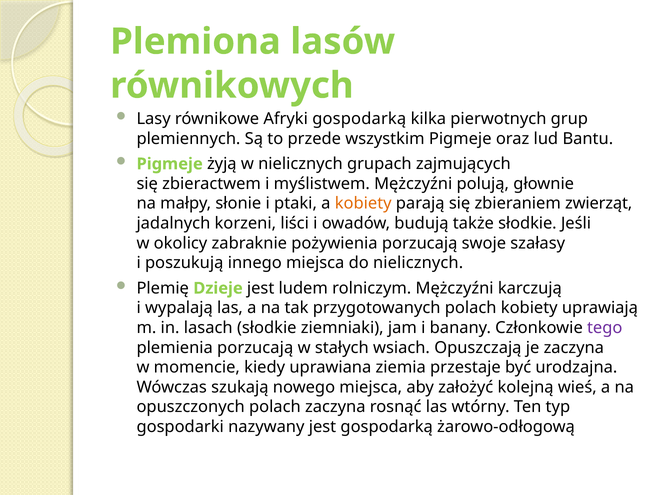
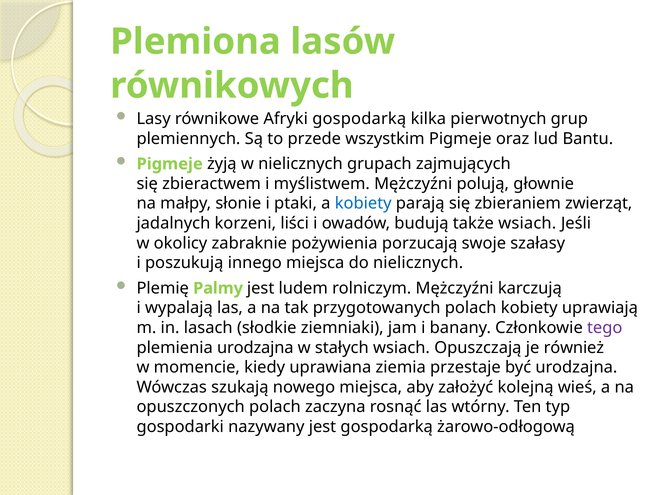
kobiety at (363, 204) colour: orange -> blue
także słodkie: słodkie -> wsiach
Dzieje: Dzieje -> Palmy
plemienia porzucają: porzucają -> urodzajna
je zaczyna: zaczyna -> również
